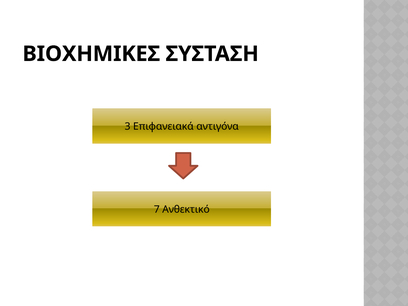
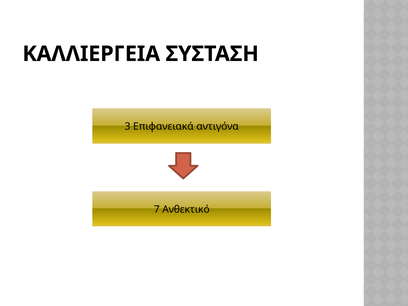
ΒΙΟΧΗΜΙΚΕΣ: ΒΙΟΧΗΜΙΚΕΣ -> ΚΑΛΛΙΕΡΓΕΙΑ
